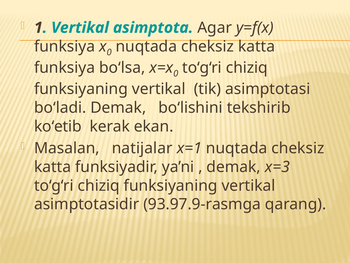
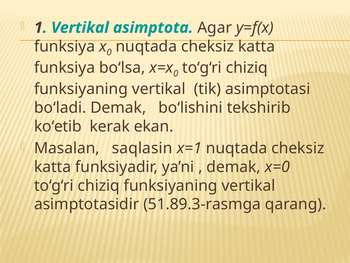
natijalar: natijalar -> saqlasin
x=3: x=3 -> x=0
93.97.9-rasmga: 93.97.9-rasmga -> 51.89.3-rasmga
